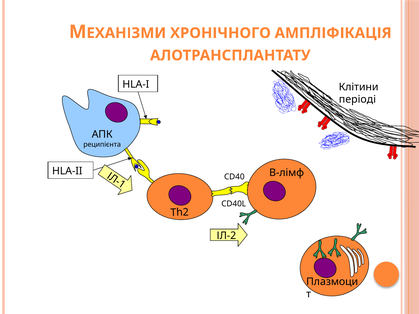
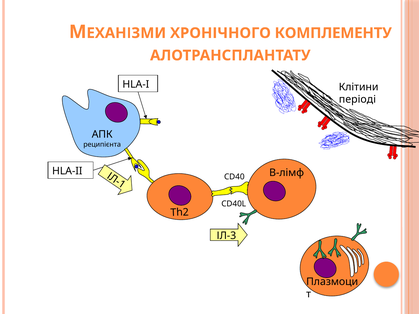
АМПЛІФІКАЦІЯ: АМПЛІФІКАЦІЯ -> КОМПЛЕМЕНТУ
ІЛ-2: ІЛ-2 -> ІЛ-3
